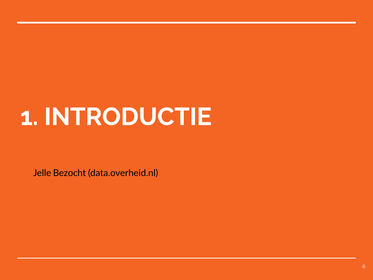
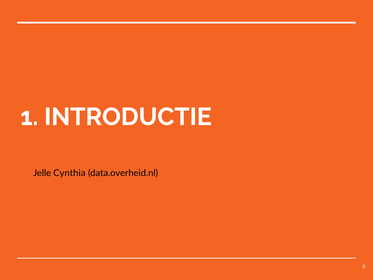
Bezocht: Bezocht -> Cynthia
